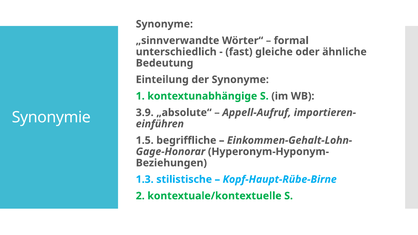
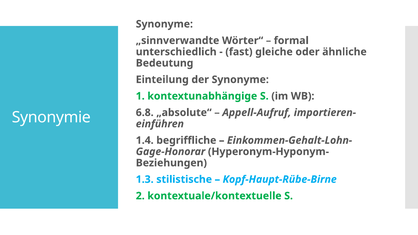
3.9: 3.9 -> 6.8
1.5: 1.5 -> 1.4
